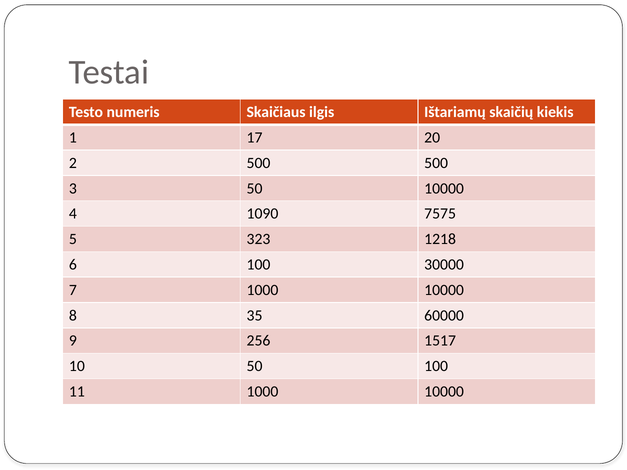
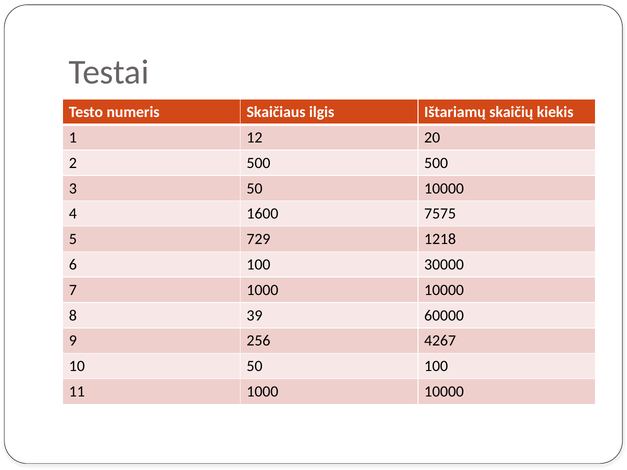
17: 17 -> 12
1090: 1090 -> 1600
323: 323 -> 729
35: 35 -> 39
1517: 1517 -> 4267
